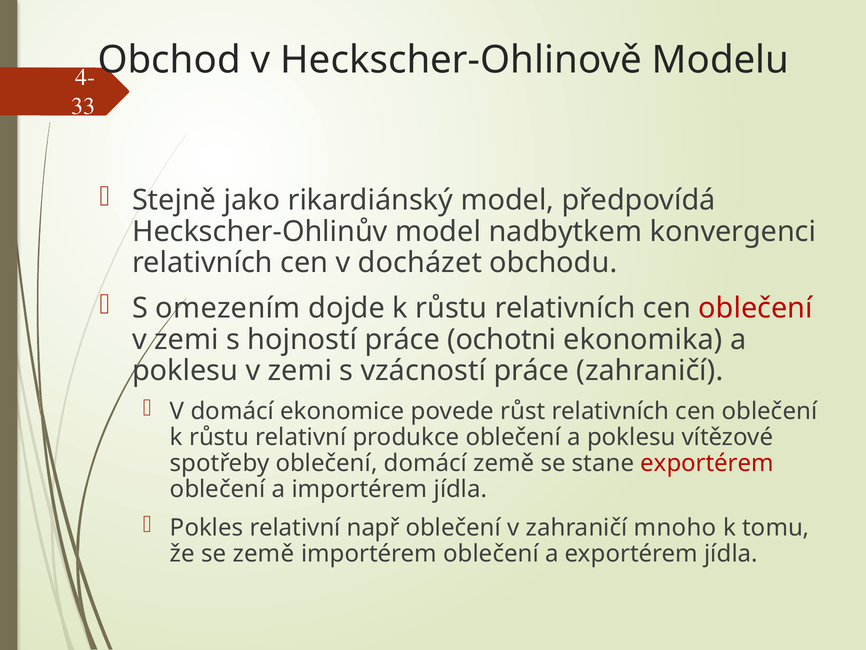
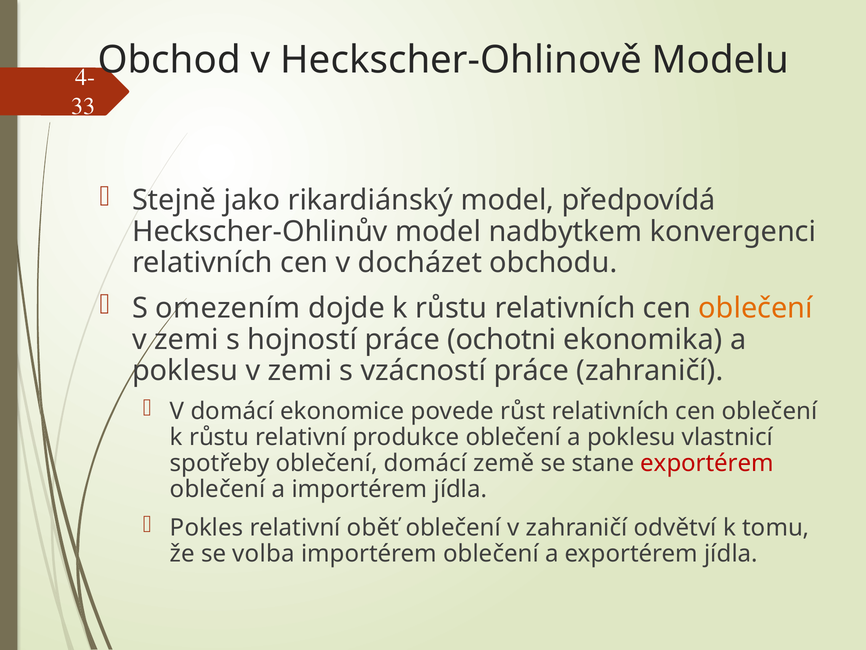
oblečení at (756, 308) colour: red -> orange
vítězové: vítězové -> vlastnicí
např: např -> oběť
mnoho: mnoho -> odvětví
se země: země -> volba
